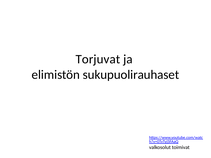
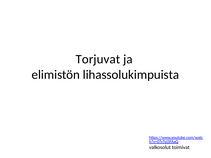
sukupuolirauhaset: sukupuolirauhaset -> lihassolukimpuista
